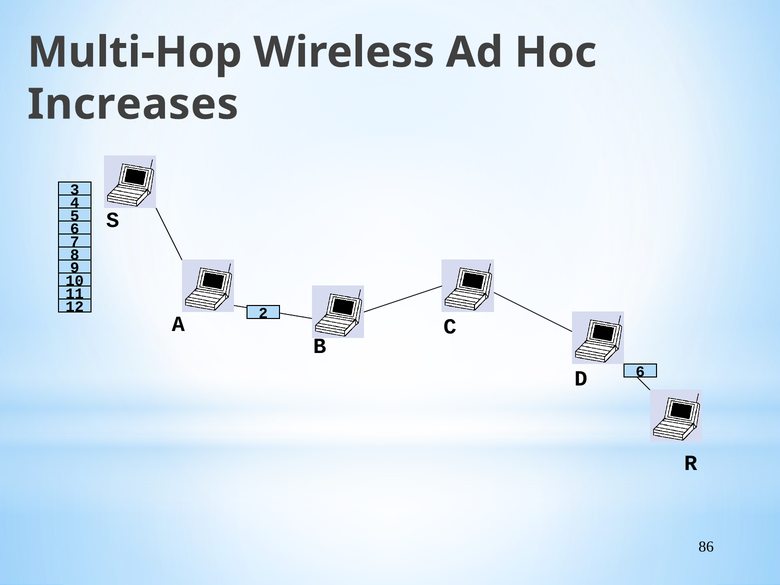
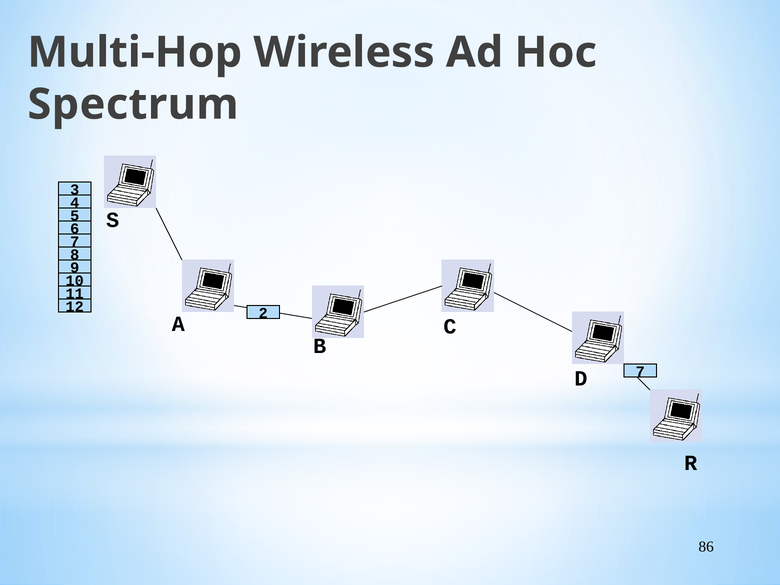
Increases: Increases -> Spectrum
D 6: 6 -> 7
